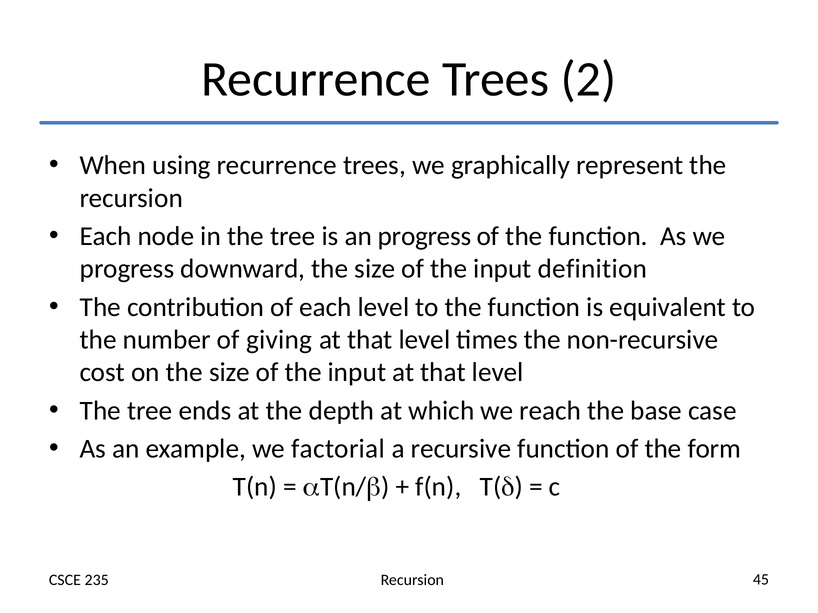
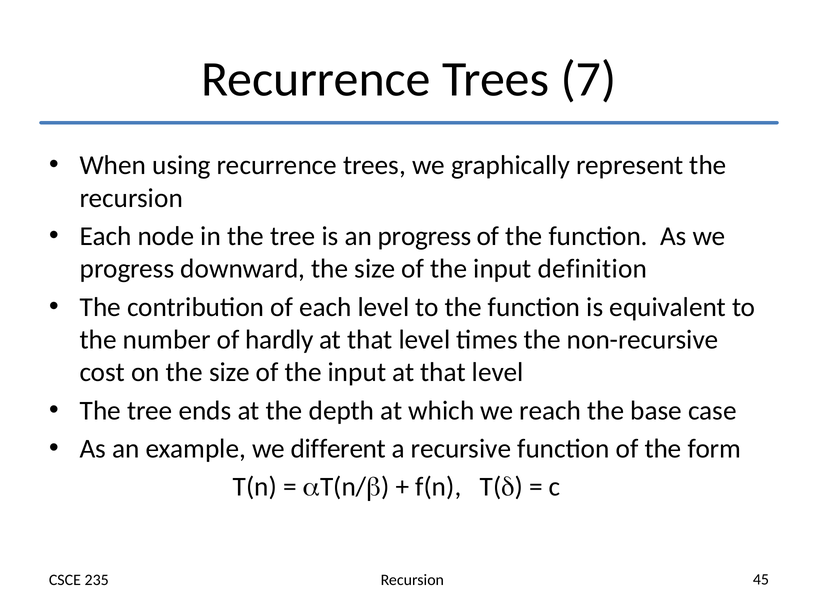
2: 2 -> 7
giving: giving -> hardly
factorial: factorial -> different
